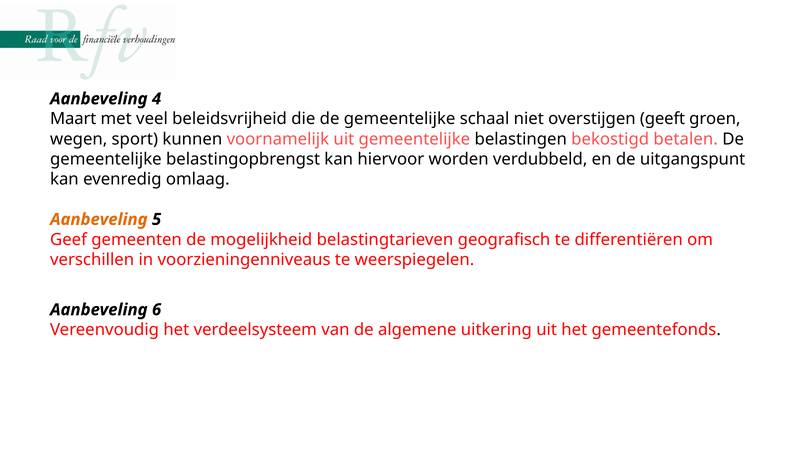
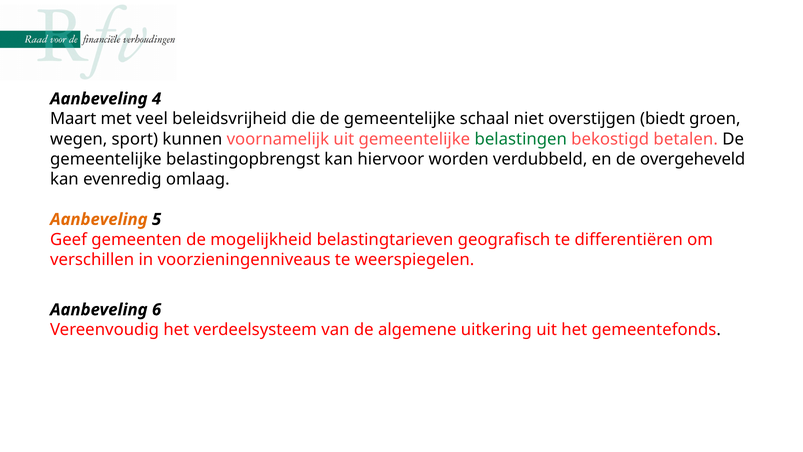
geeft: geeft -> biedt
belastingen colour: black -> green
uitgangspunt: uitgangspunt -> overgeheveld
